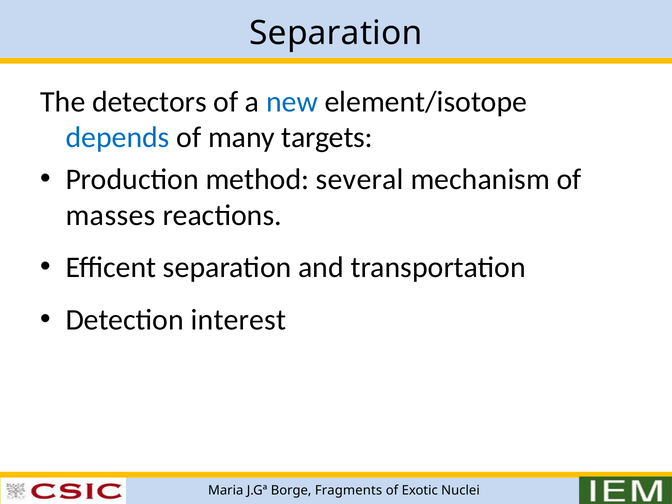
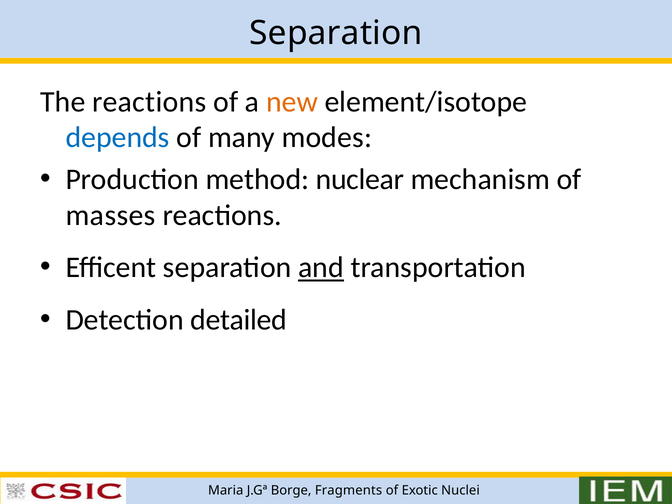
The detectors: detectors -> reactions
new colour: blue -> orange
targets: targets -> modes
several: several -> nuclear
and underline: none -> present
interest: interest -> detailed
